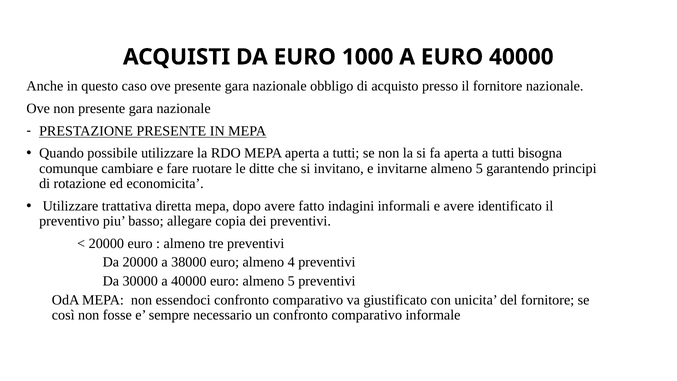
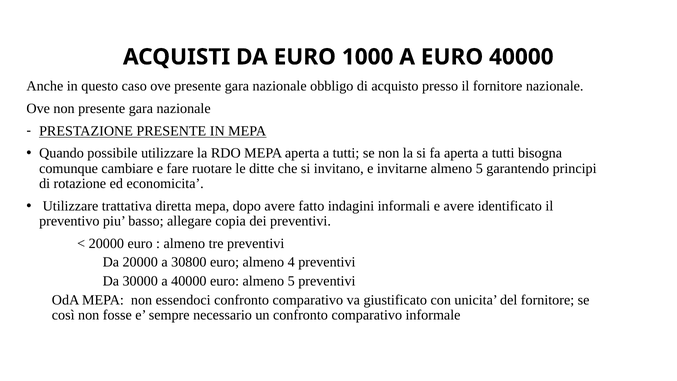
38000: 38000 -> 30800
